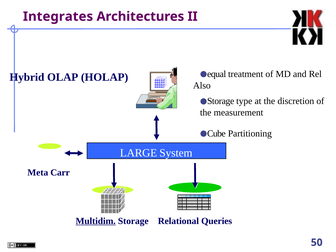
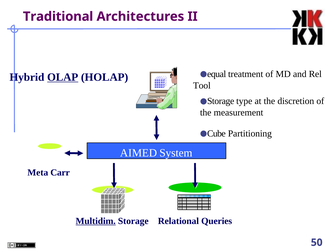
Integrates: Integrates -> Traditional
OLAP underline: none -> present
Also: Also -> Tool
LARGE: LARGE -> AIMED
